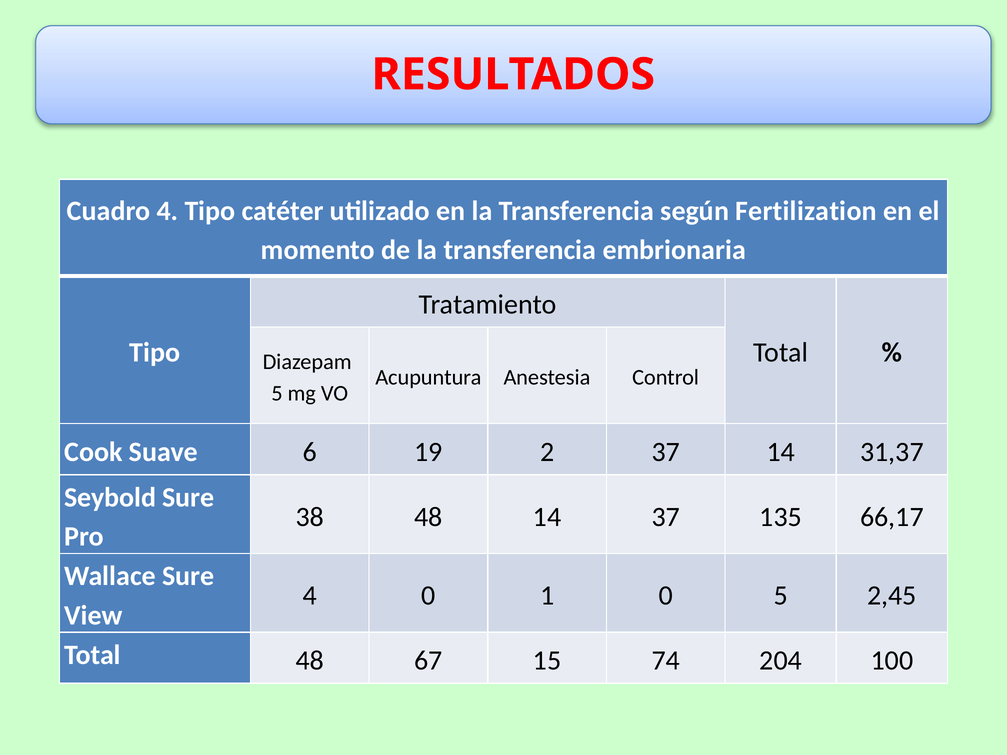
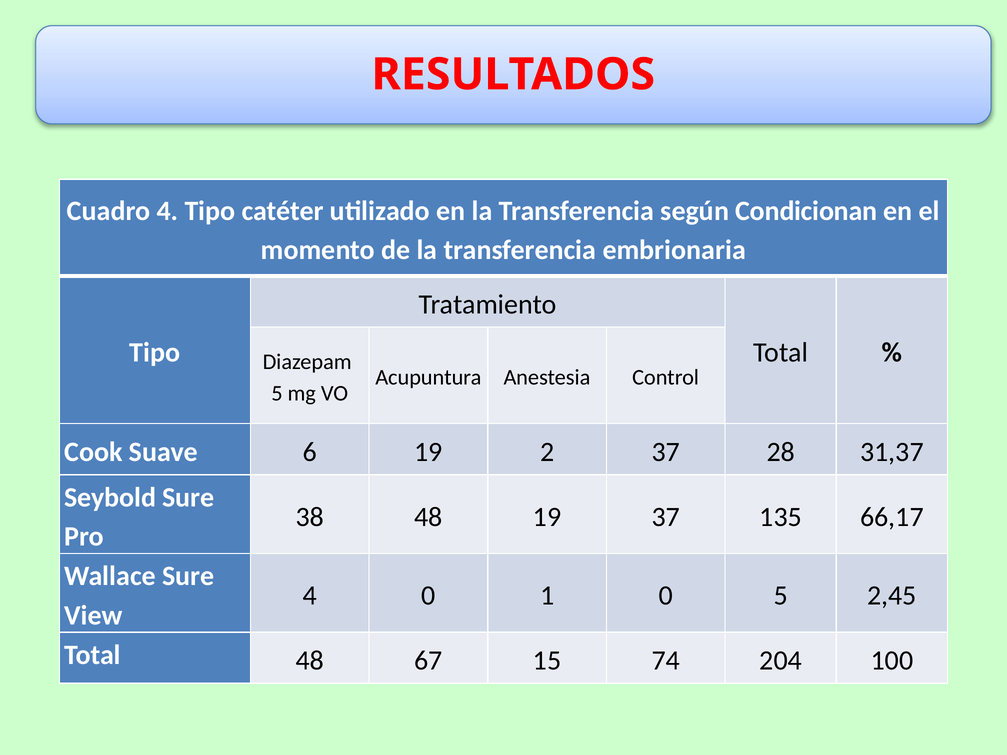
Fertilization: Fertilization -> Condicionan
37 14: 14 -> 28
48 14: 14 -> 19
